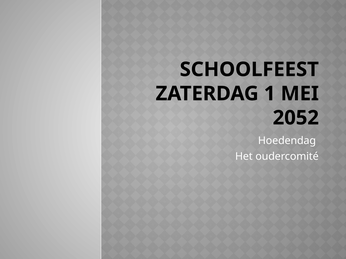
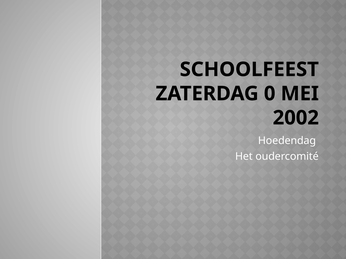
1: 1 -> 0
2052: 2052 -> 2002
